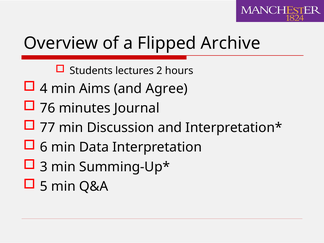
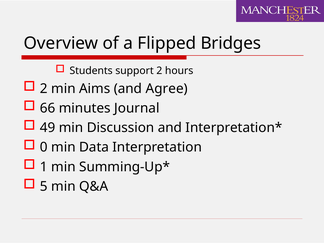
Archive: Archive -> Bridges
lectures: lectures -> support
4 at (44, 89): 4 -> 2
76: 76 -> 66
77: 77 -> 49
6: 6 -> 0
3: 3 -> 1
